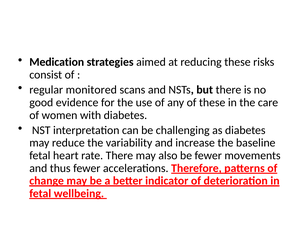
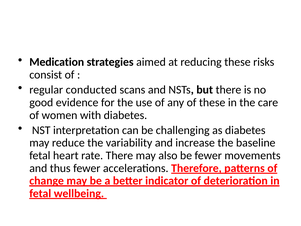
monitored: monitored -> conducted
